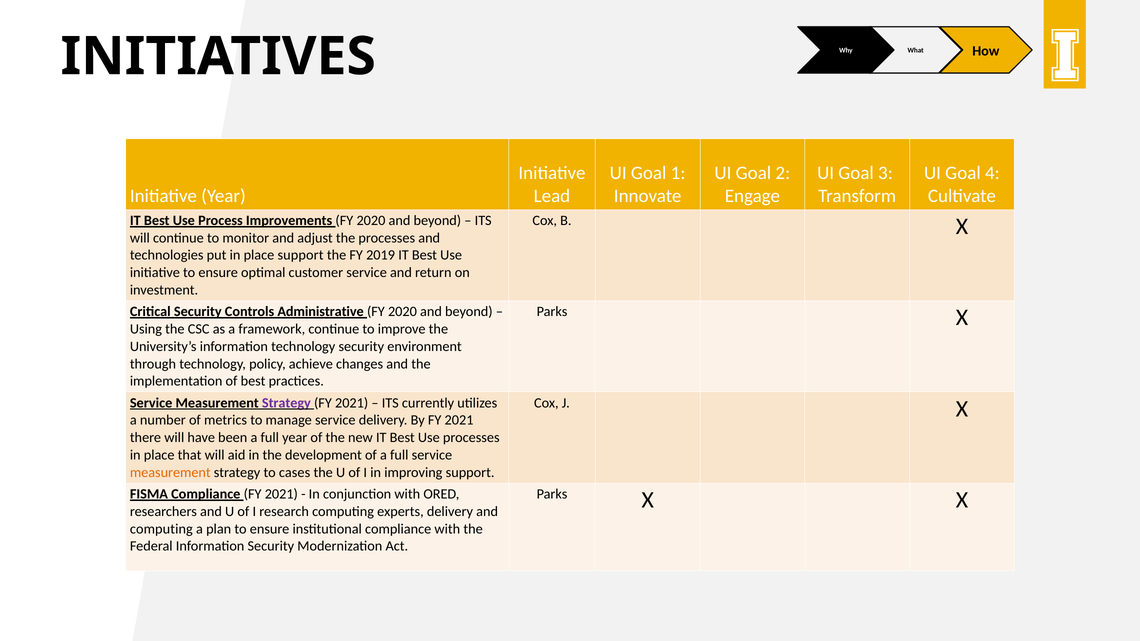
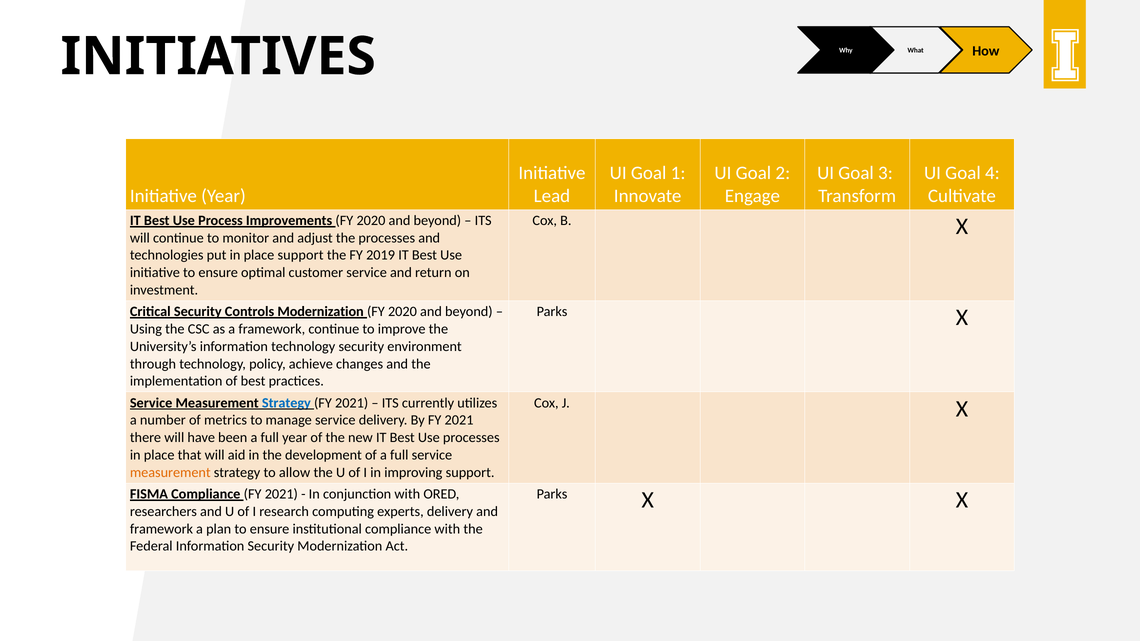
Controls Administrative: Administrative -> Modernization
Strategy at (286, 403) colour: purple -> blue
cases: cases -> allow
computing at (161, 529): computing -> framework
